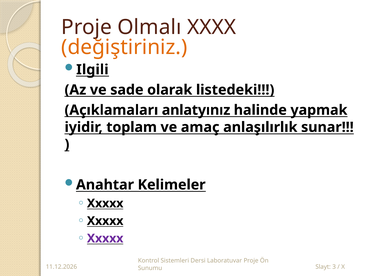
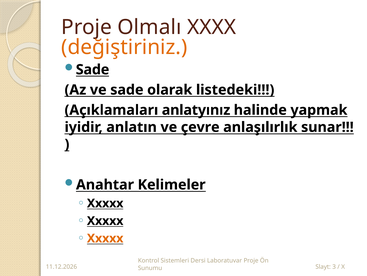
Ilgili at (92, 69): Ilgili -> Sade
toplam: toplam -> anlatın
amaç: amaç -> çevre
Xxxxx at (105, 238) colour: purple -> orange
